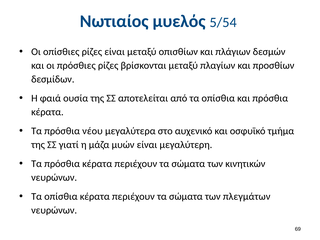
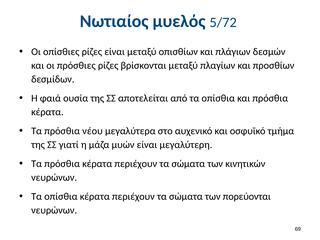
5/54: 5/54 -> 5/72
πλεγμάτων: πλεγμάτων -> πορεύονται
